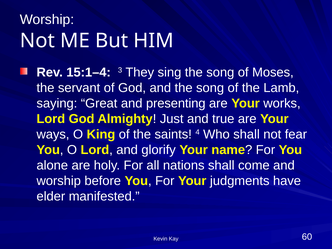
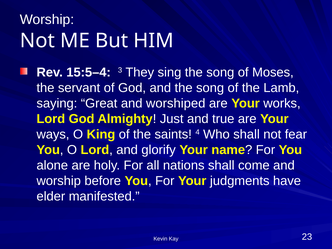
15:1–4: 15:1–4 -> 15:5–4
presenting: presenting -> worshiped
60: 60 -> 23
